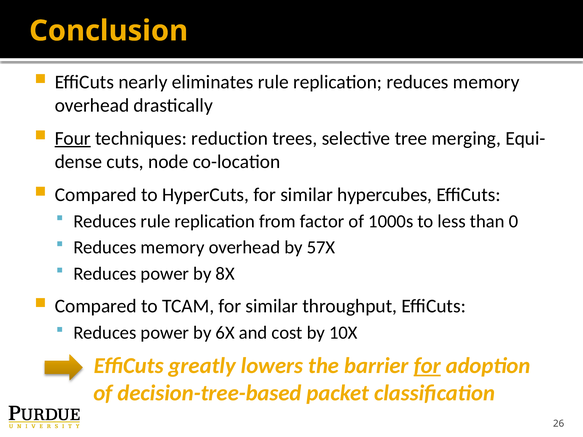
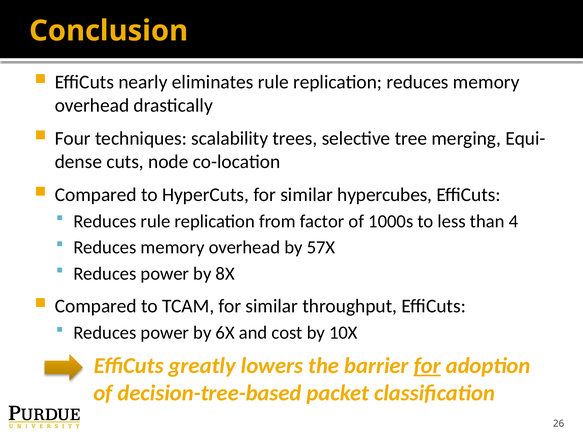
Four underline: present -> none
reduction: reduction -> scalability
0: 0 -> 4
